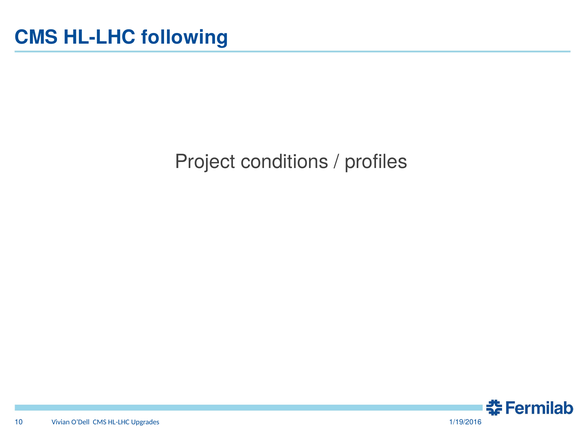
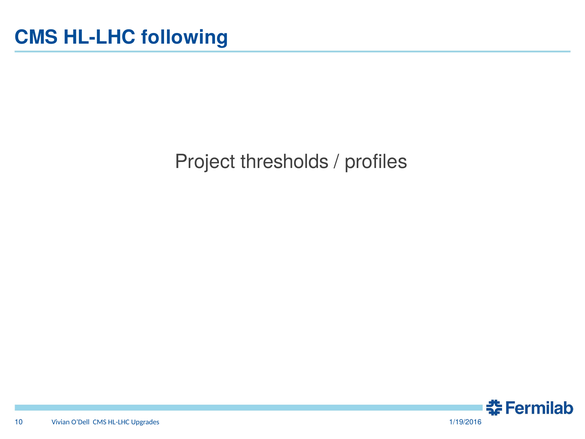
conditions: conditions -> thresholds
